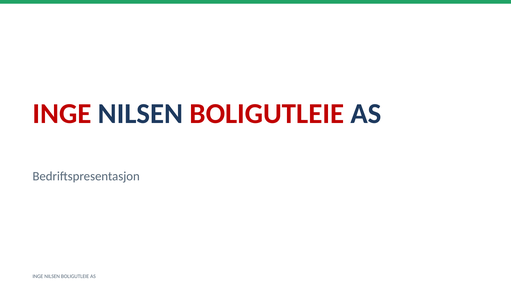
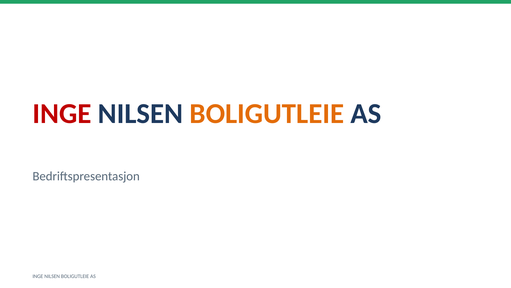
BOLIGUTLEIE at (267, 113) colour: red -> orange
